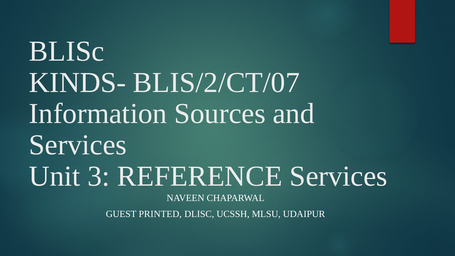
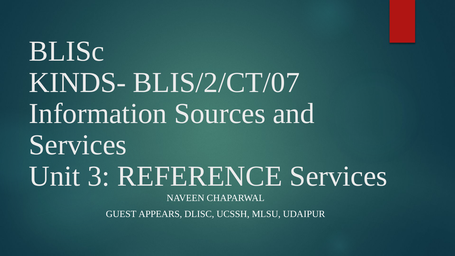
PRINTED: PRINTED -> APPEARS
